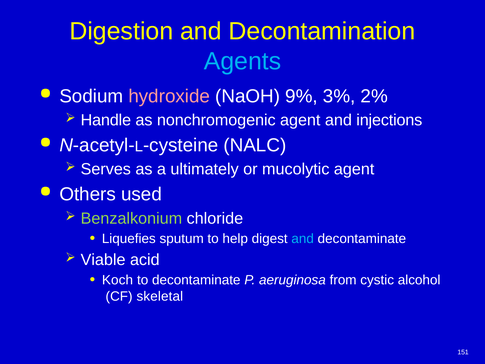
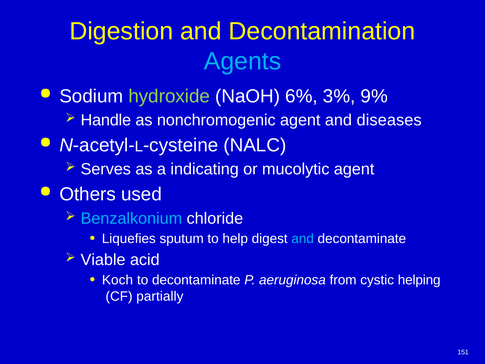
hydroxide colour: pink -> light green
9%: 9% -> 6%
2%: 2% -> 9%
injections: injections -> diseases
ultimately: ultimately -> indicating
Benzalkonium colour: light green -> light blue
alcohol: alcohol -> helping
skeletal: skeletal -> partially
